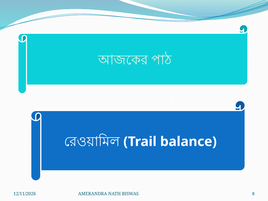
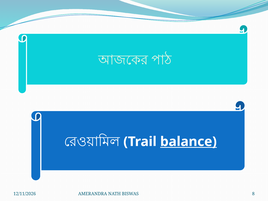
balance underline: none -> present
